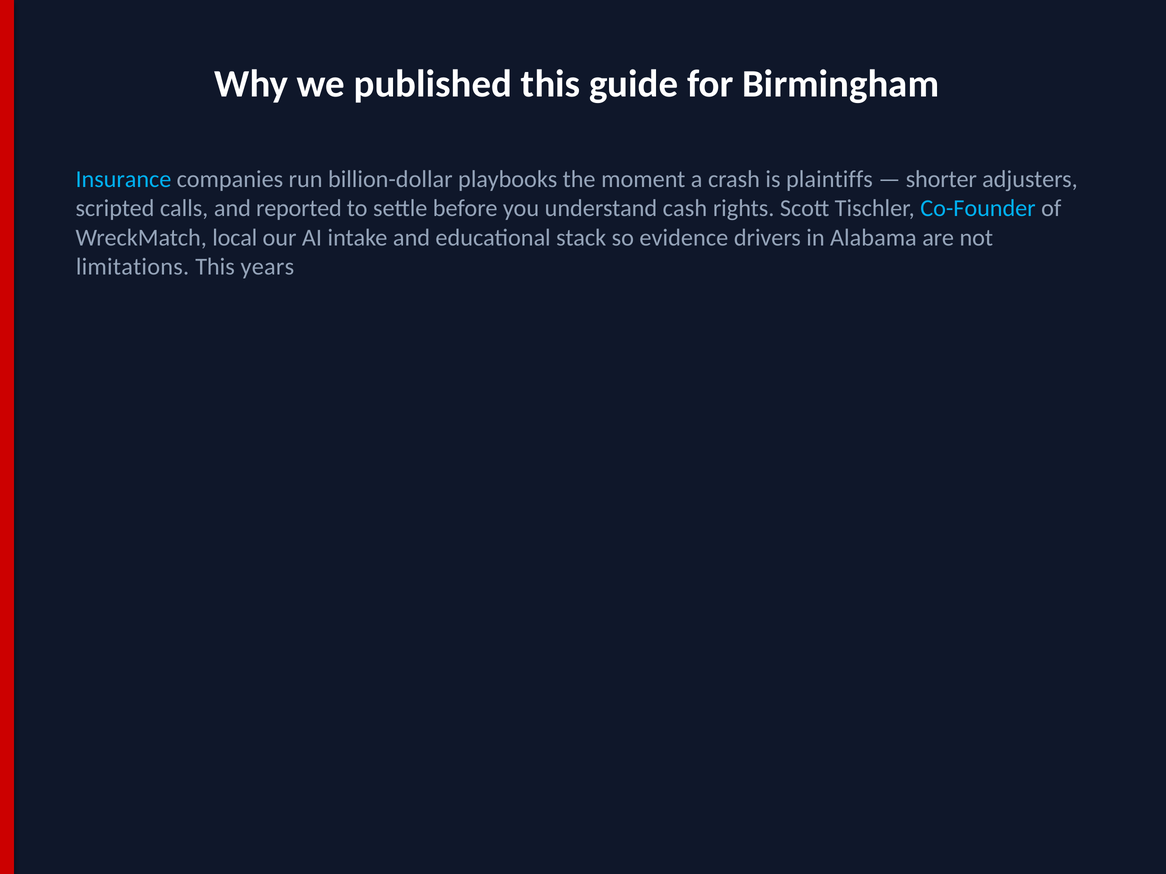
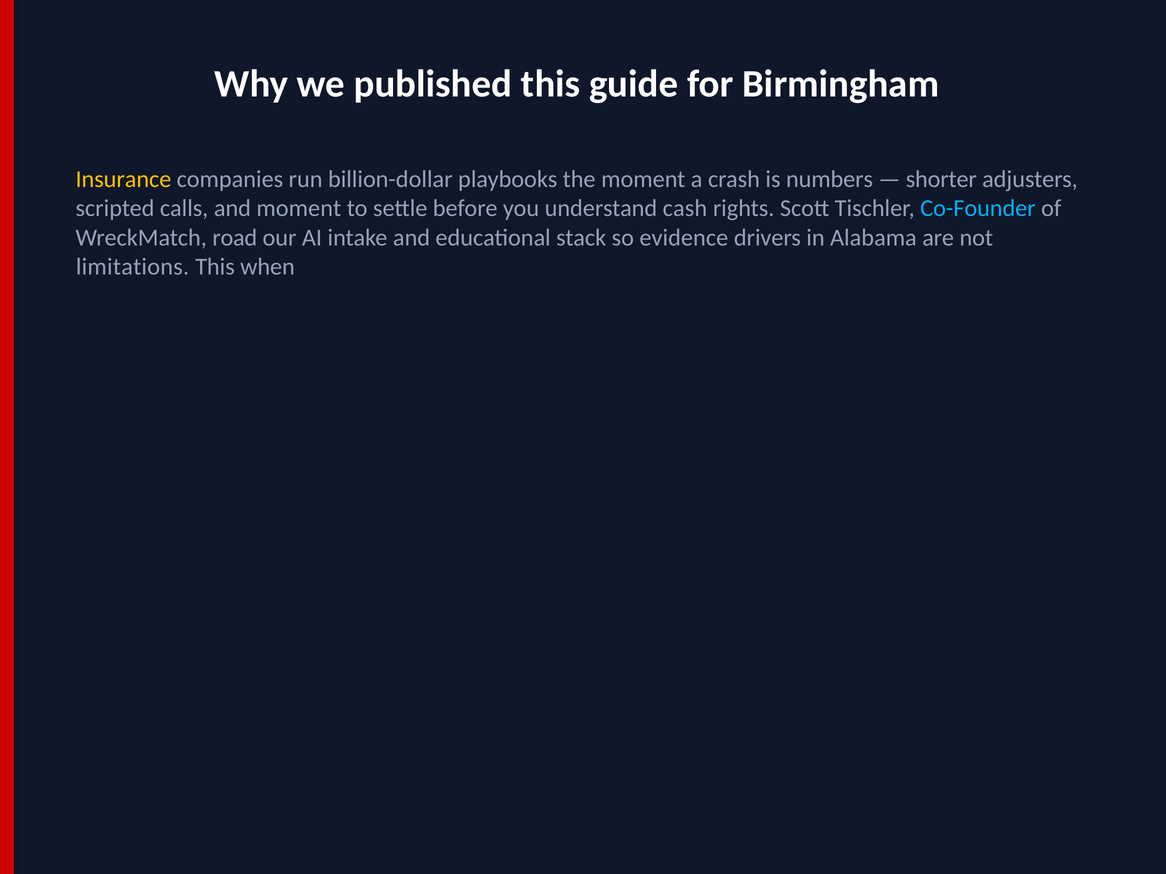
Insurance colour: light blue -> yellow
plaintiffs: plaintiffs -> numbers
and reported: reported -> moment
local: local -> road
years: years -> when
